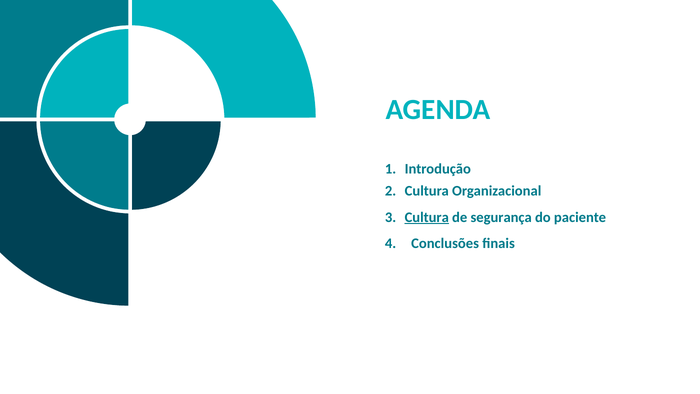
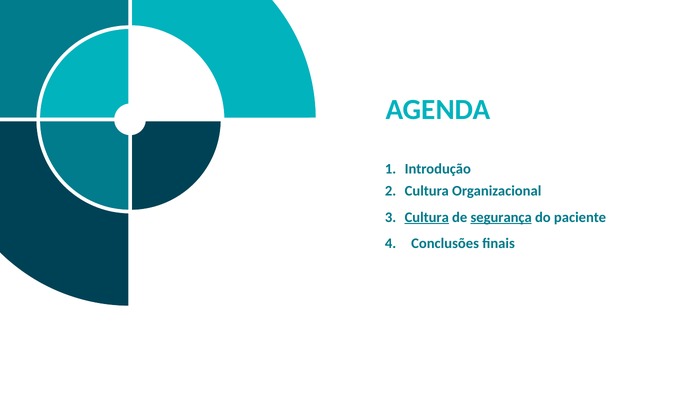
segurança underline: none -> present
